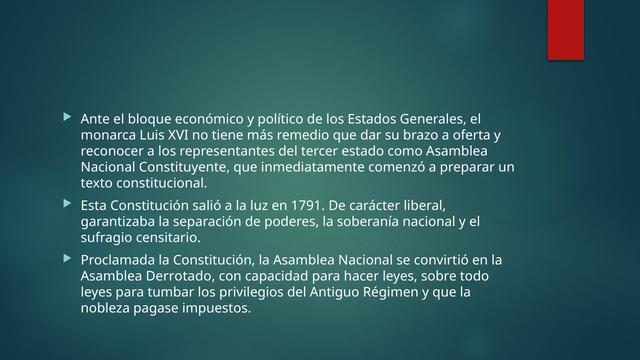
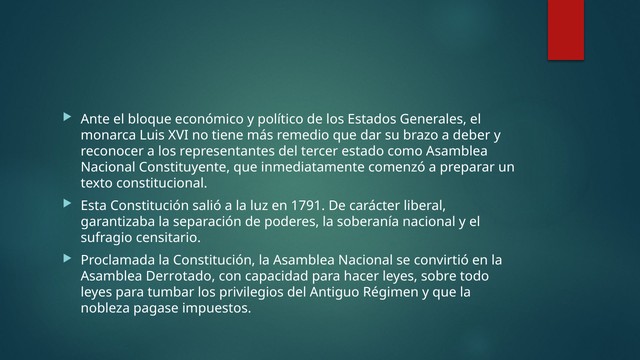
oferta: oferta -> deber
